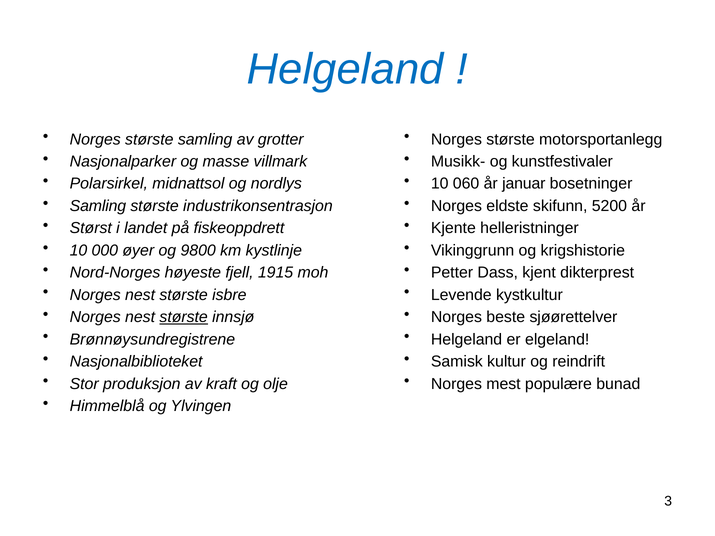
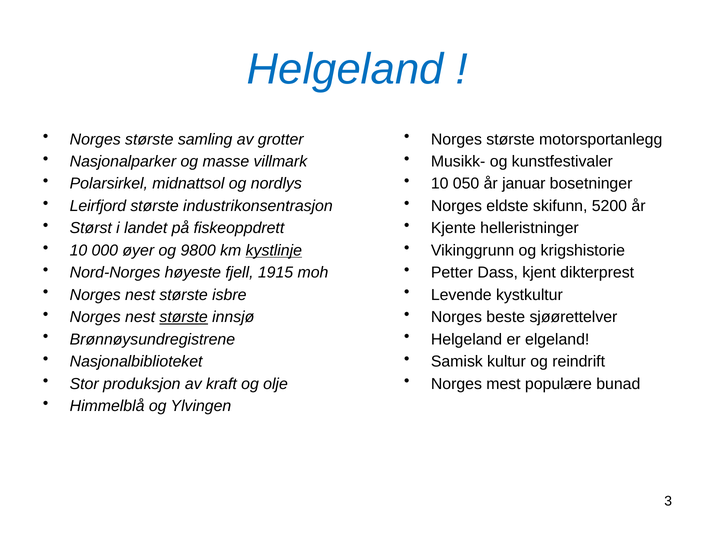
060: 060 -> 050
Samling at (98, 206): Samling -> Leirfjord
kystlinje underline: none -> present
